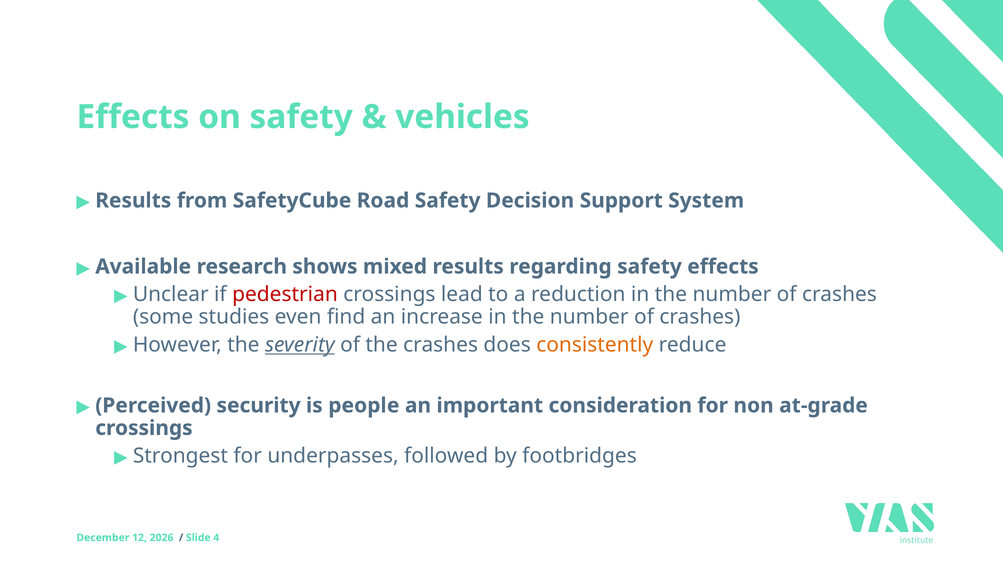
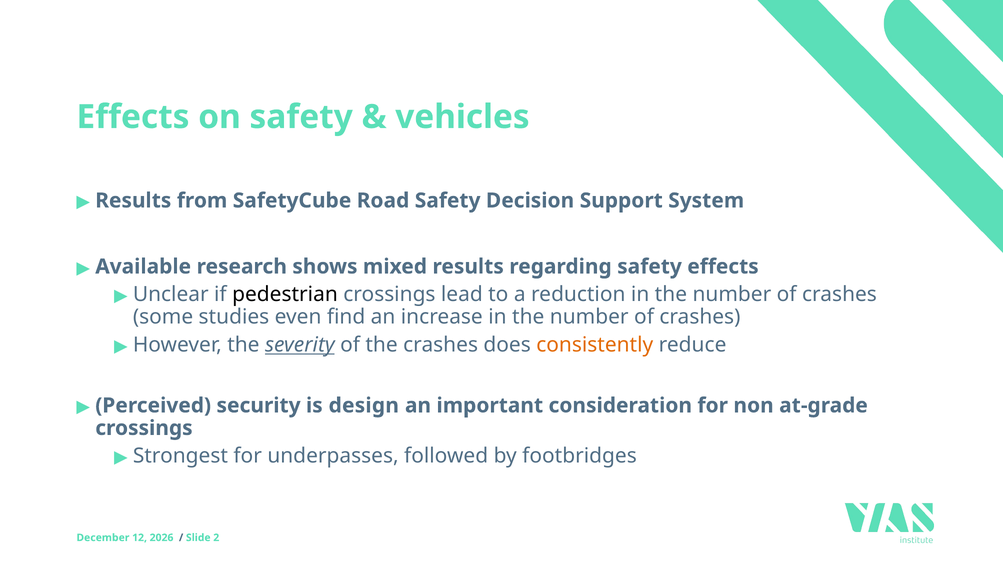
pedestrian colour: red -> black
people: people -> design
4: 4 -> 2
